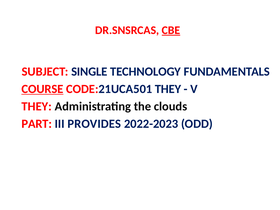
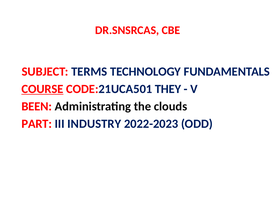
CBE underline: present -> none
SINGLE: SINGLE -> TERMS
THEY at (37, 106): THEY -> BEEN
PROVIDES: PROVIDES -> INDUSTRY
